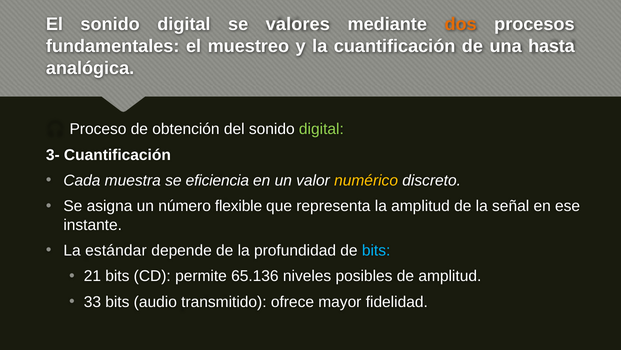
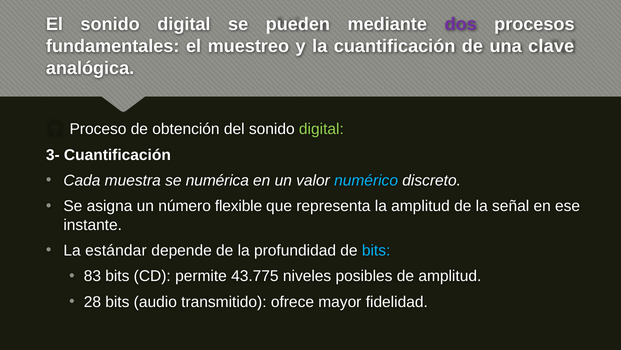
valores: valores -> pueden
dos colour: orange -> purple
hasta: hasta -> clave
eficiencia: eficiencia -> numérica
numérico colour: yellow -> light blue
21: 21 -> 83
65.136: 65.136 -> 43.775
33: 33 -> 28
